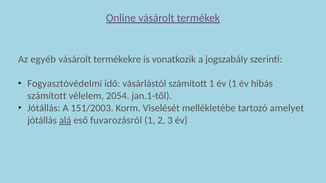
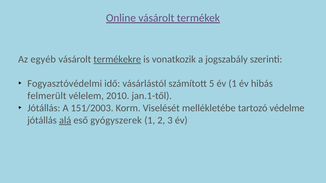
termékekre underline: none -> present
számított 1: 1 -> 5
számított at (47, 96): számított -> felmerült
2054: 2054 -> 2010
amelyet: amelyet -> védelme
fuvarozásról: fuvarozásról -> gyógyszerek
